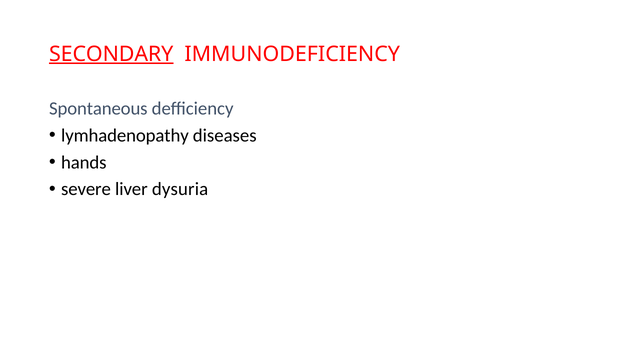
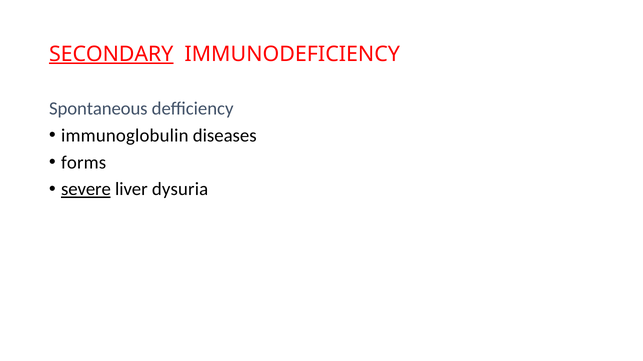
lymhadenopathy: lymhadenopathy -> immunoglobulin
hands: hands -> forms
severe underline: none -> present
